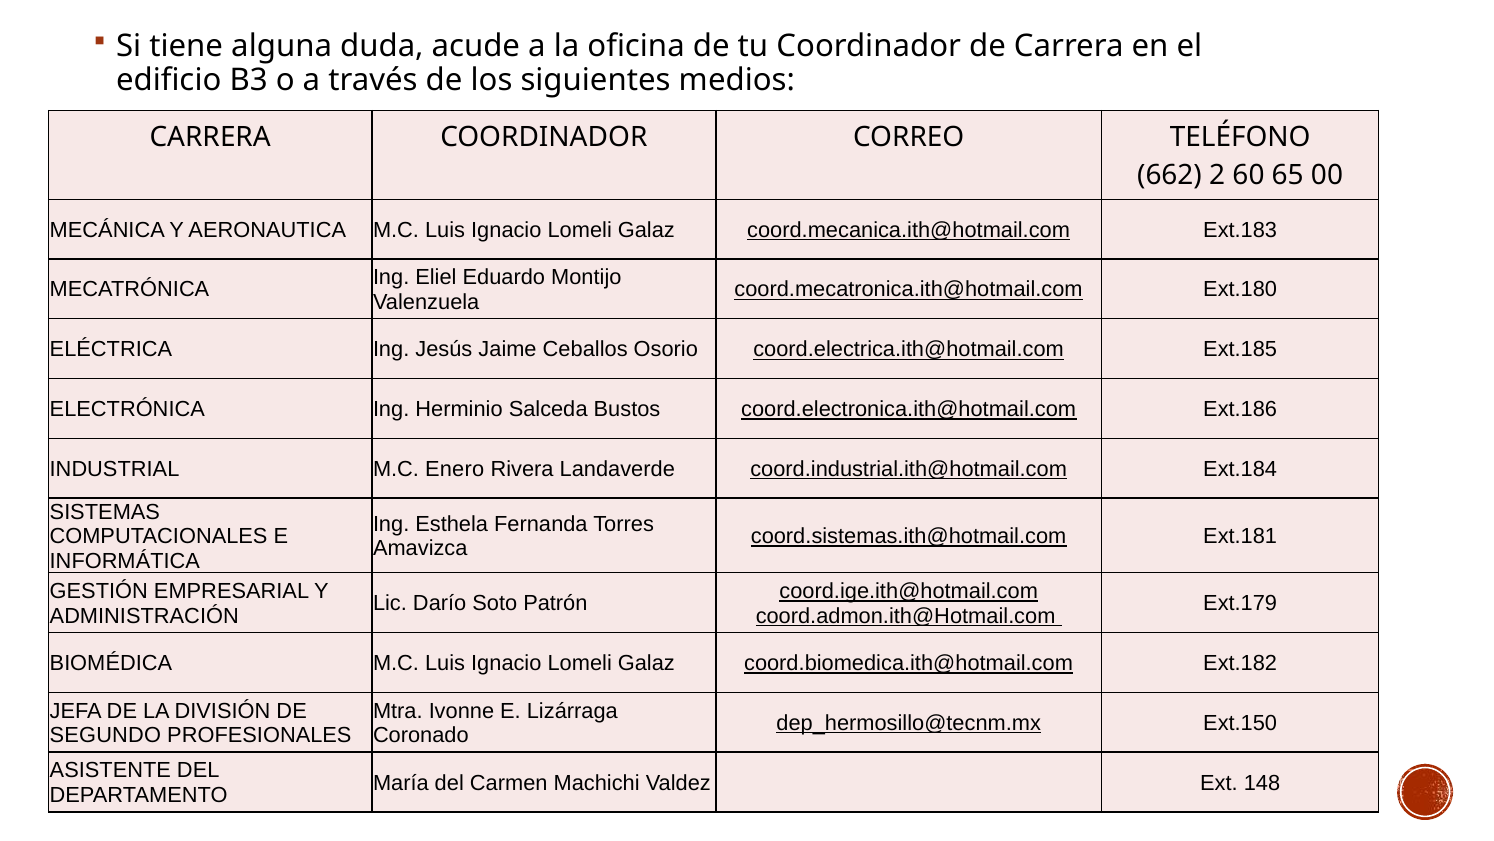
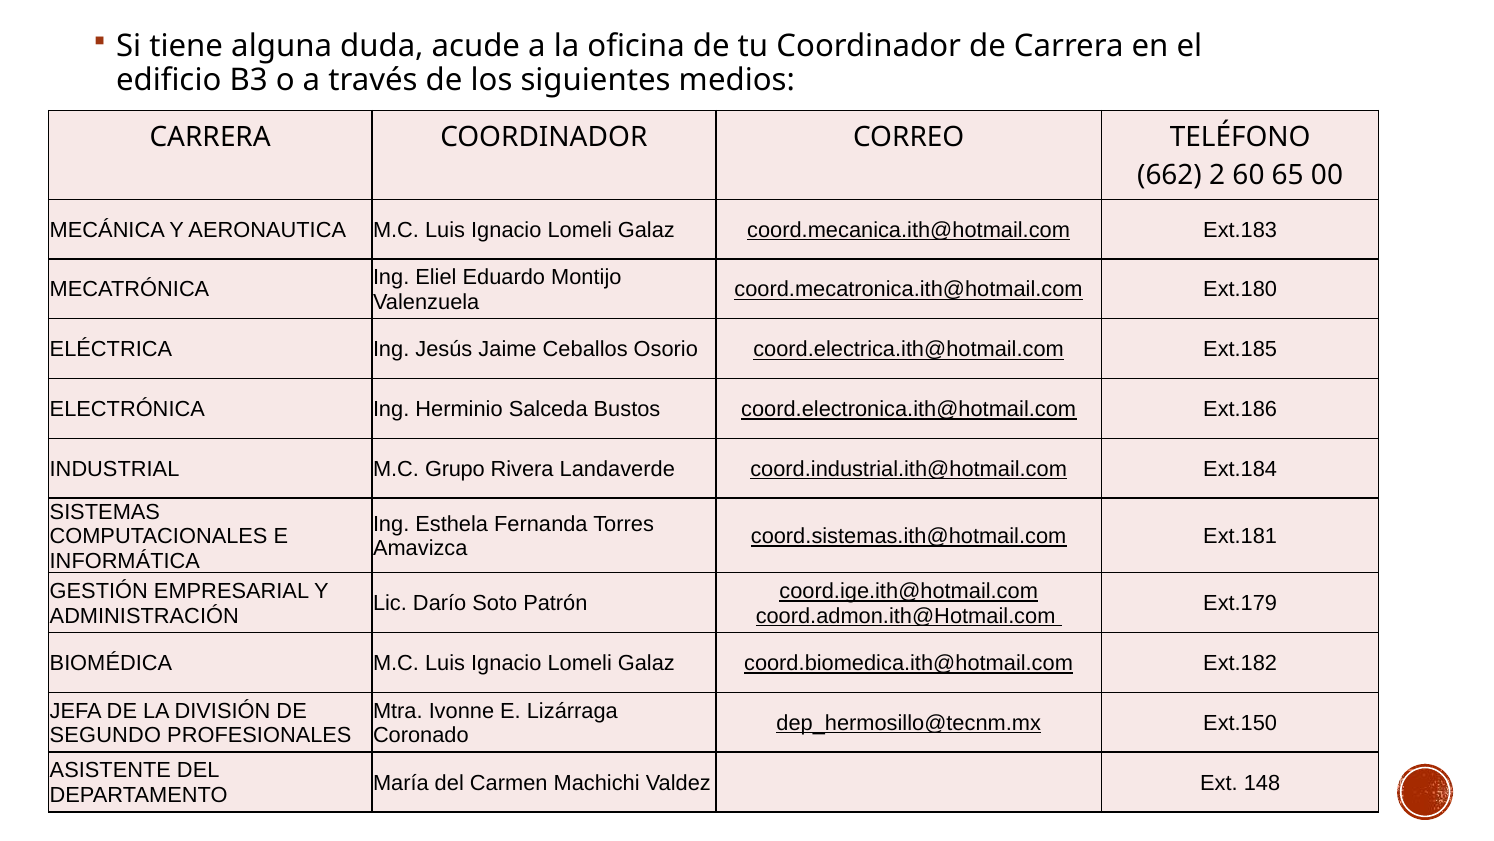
Enero: Enero -> Grupo
